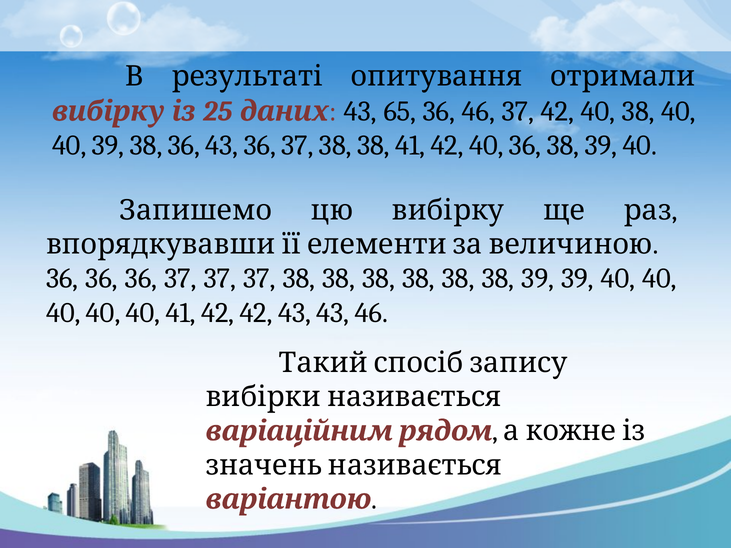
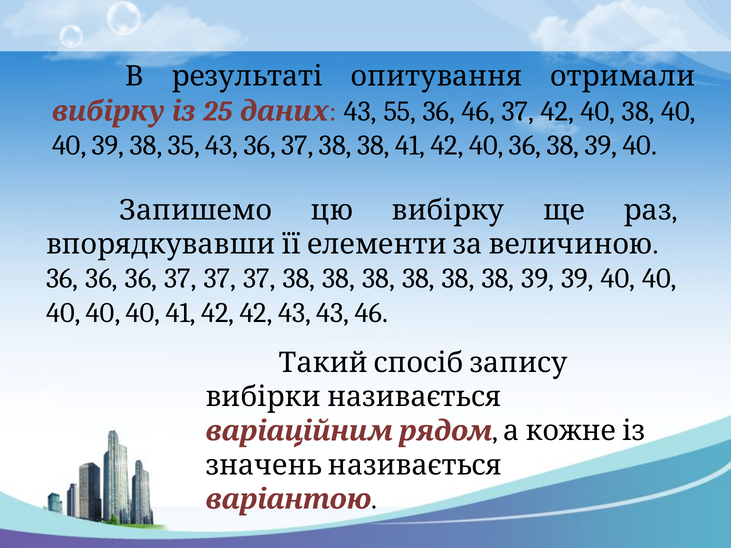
65: 65 -> 55
38 36: 36 -> 35
